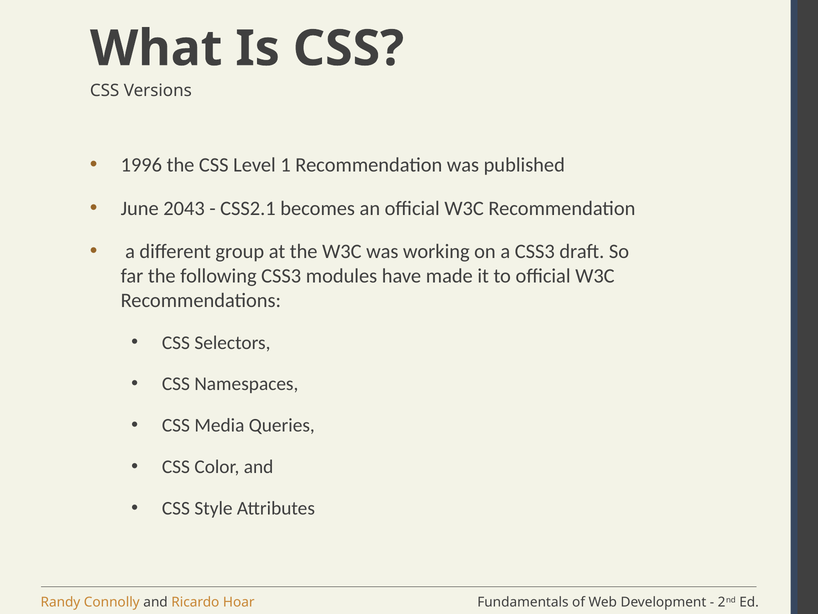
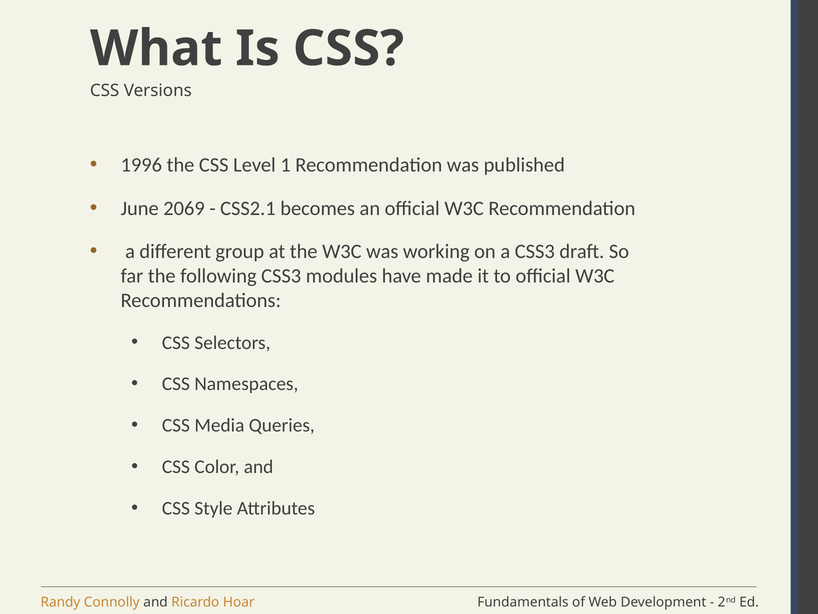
2043: 2043 -> 2069
